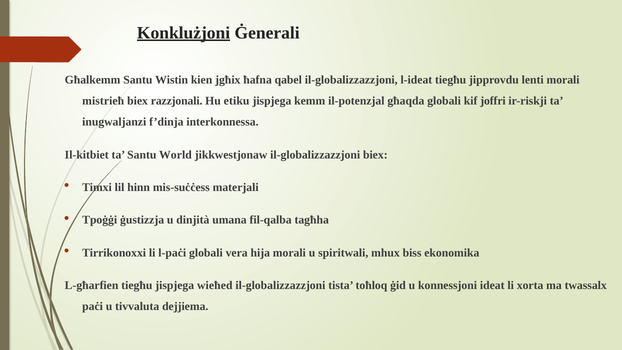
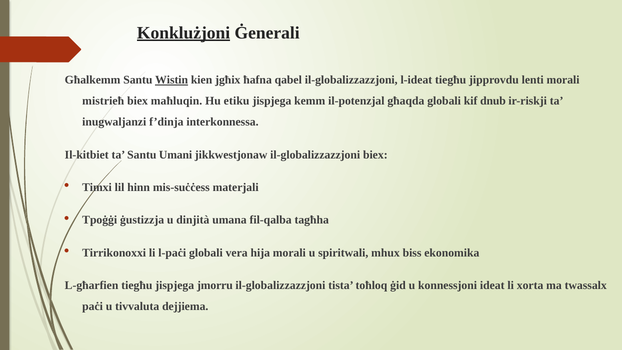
Wistin underline: none -> present
razzjonali: razzjonali -> maħluqin
joffri: joffri -> dnub
World: World -> Umani
wieħed: wieħed -> jmorru
